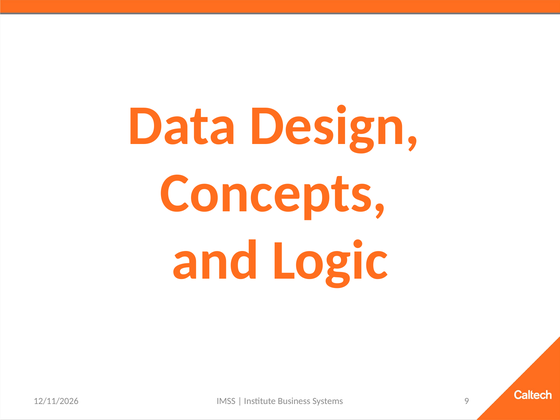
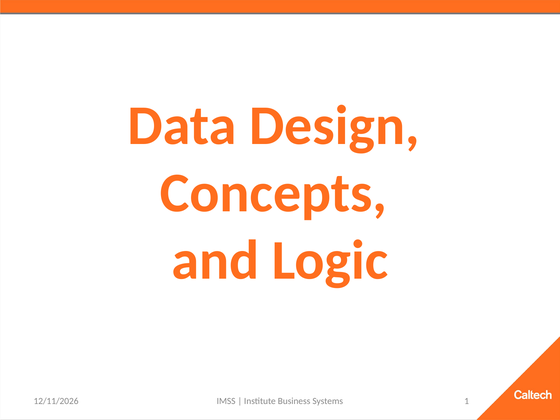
9: 9 -> 1
